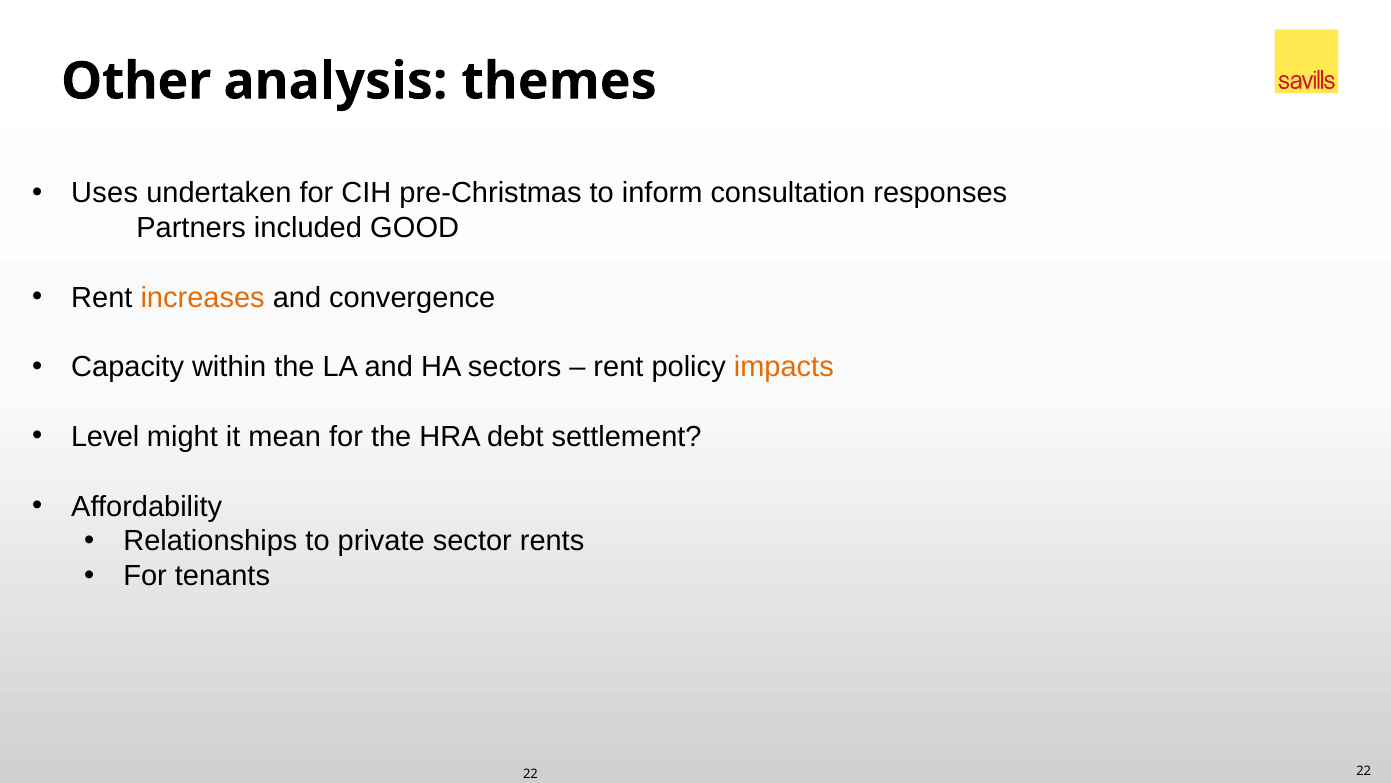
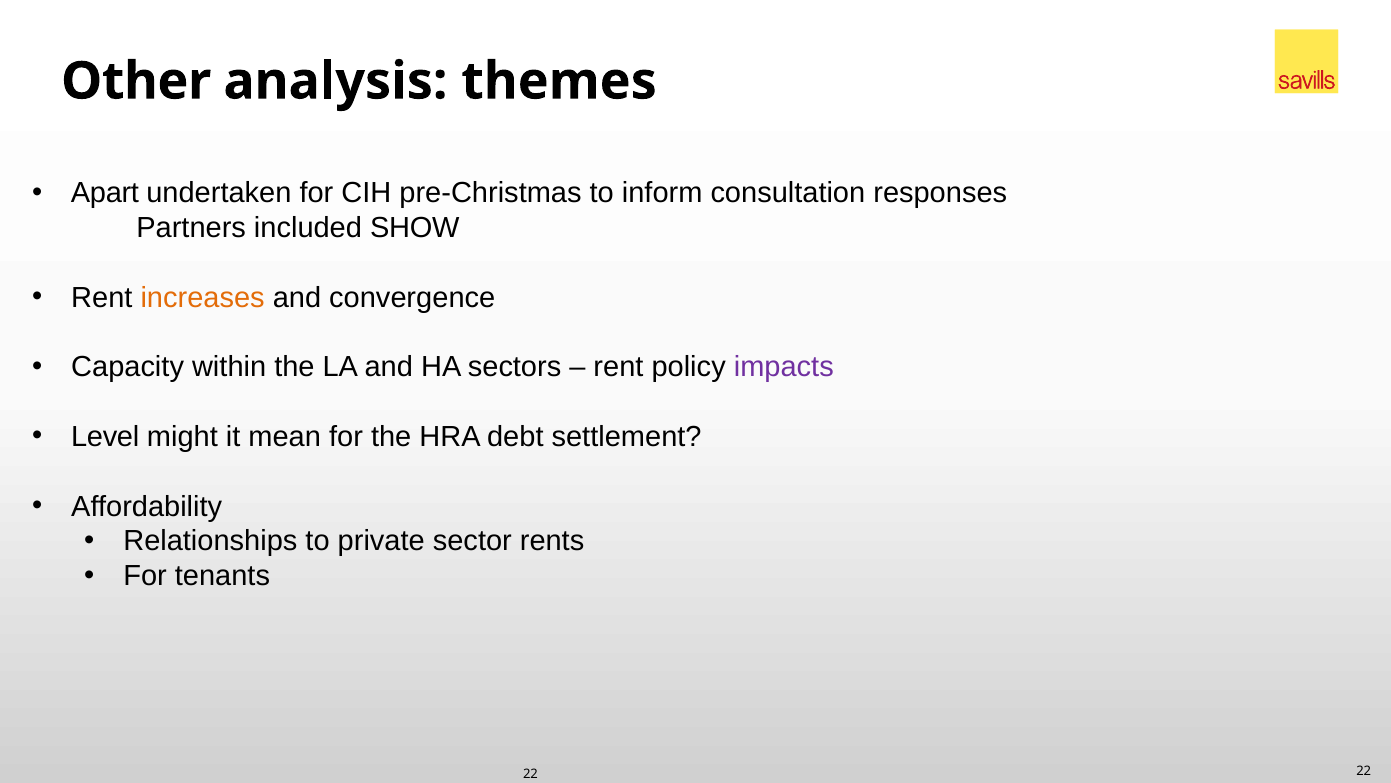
Uses: Uses -> Apart
GOOD: GOOD -> SHOW
impacts colour: orange -> purple
